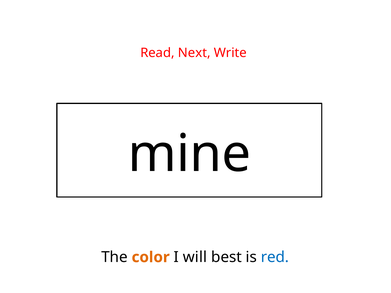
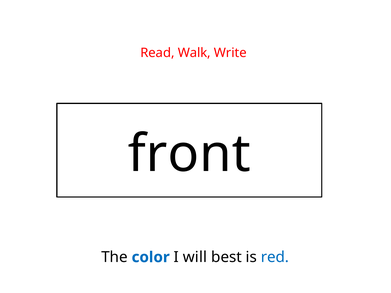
Next: Next -> Walk
mine: mine -> front
color colour: orange -> blue
